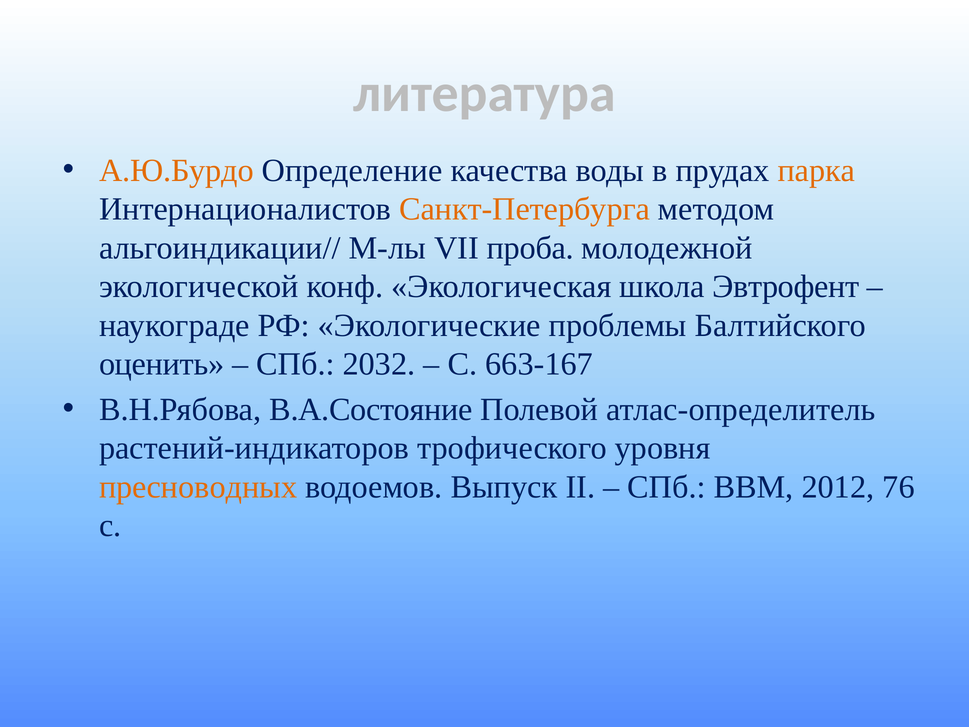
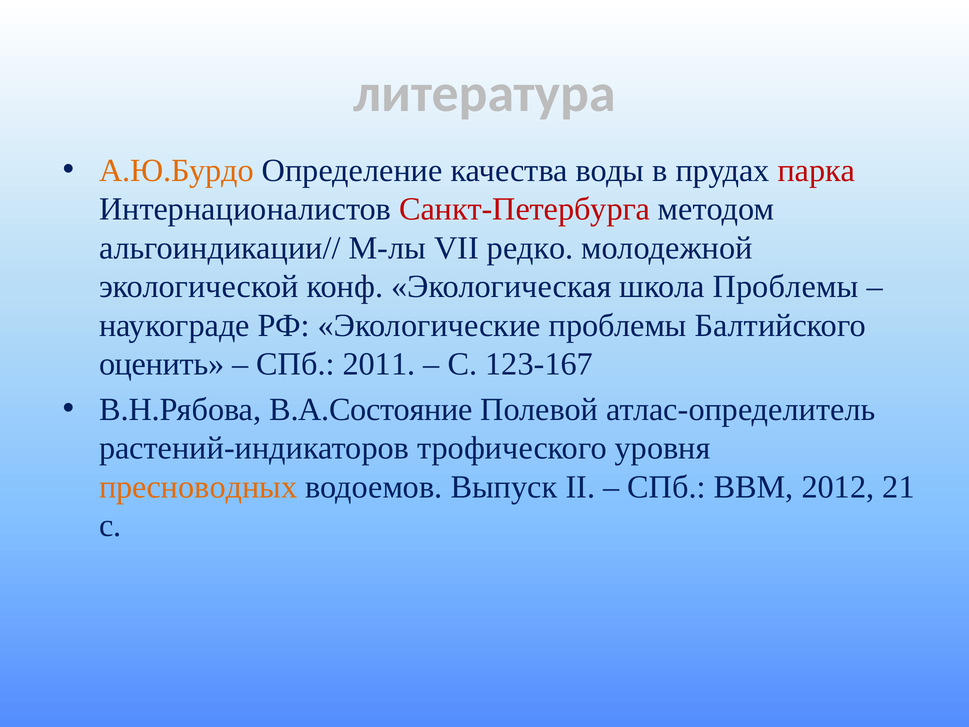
парка colour: orange -> red
Санкт-Петербурга colour: orange -> red
проба: проба -> редко
школа Эвтрофент: Эвтрофент -> Проблемы
2032: 2032 -> 2011
663-167: 663-167 -> 123-167
76: 76 -> 21
